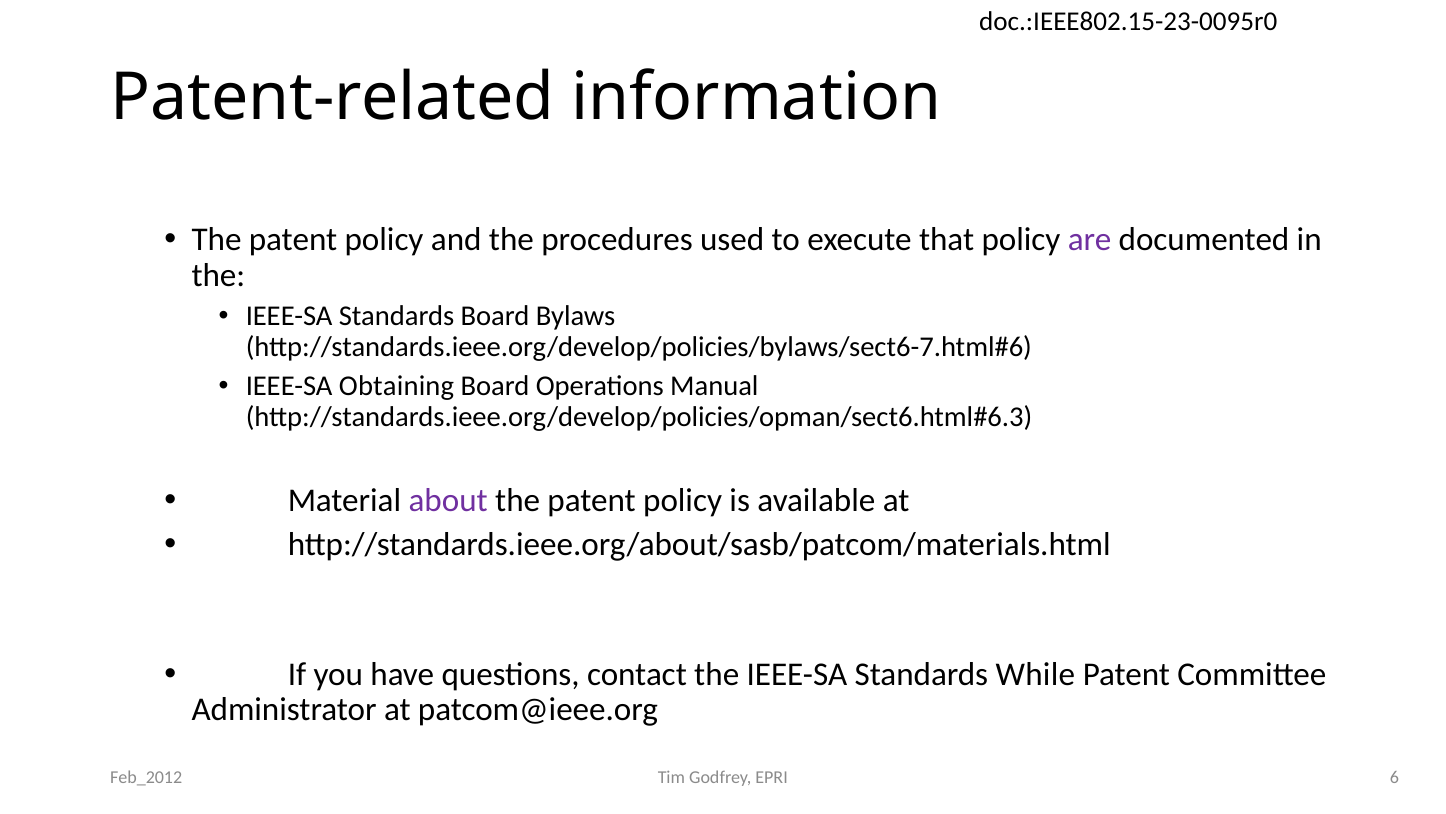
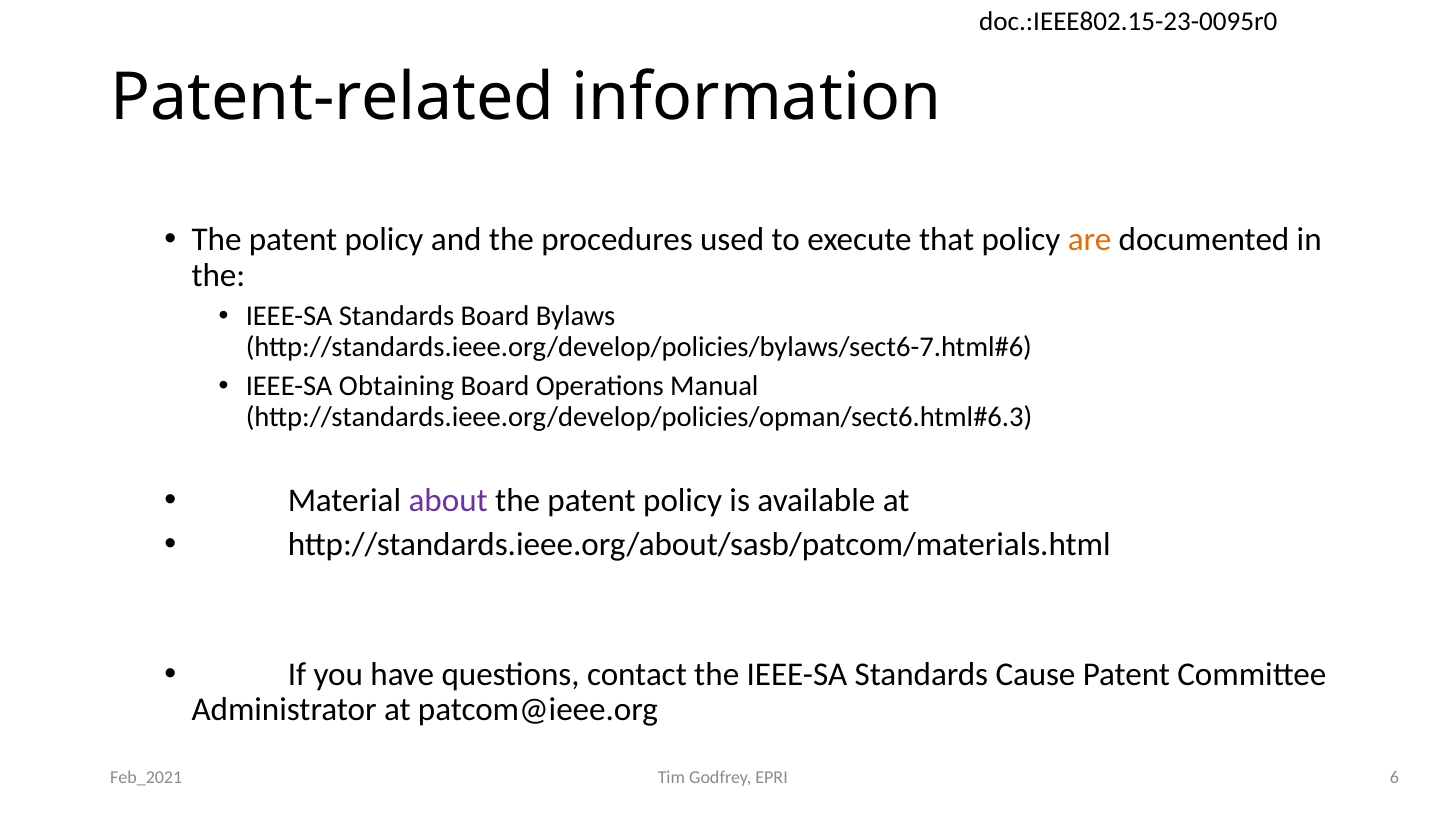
are colour: purple -> orange
While: While -> Cause
Feb_2012: Feb_2012 -> Feb_2021
